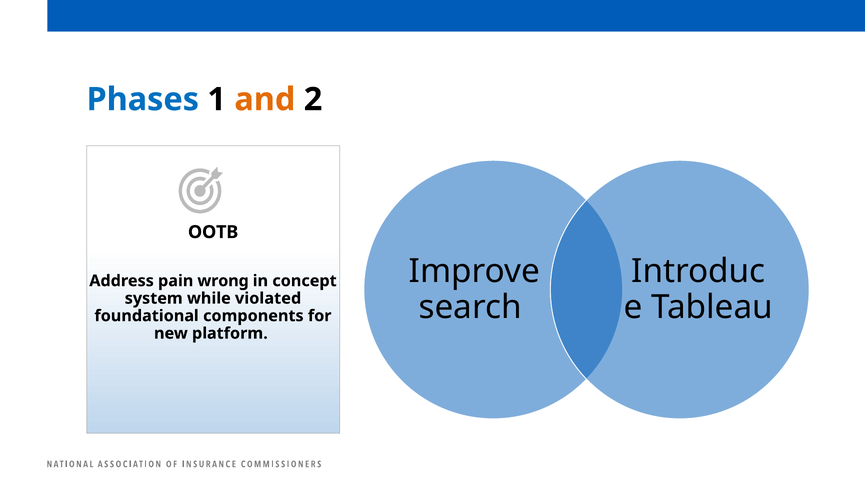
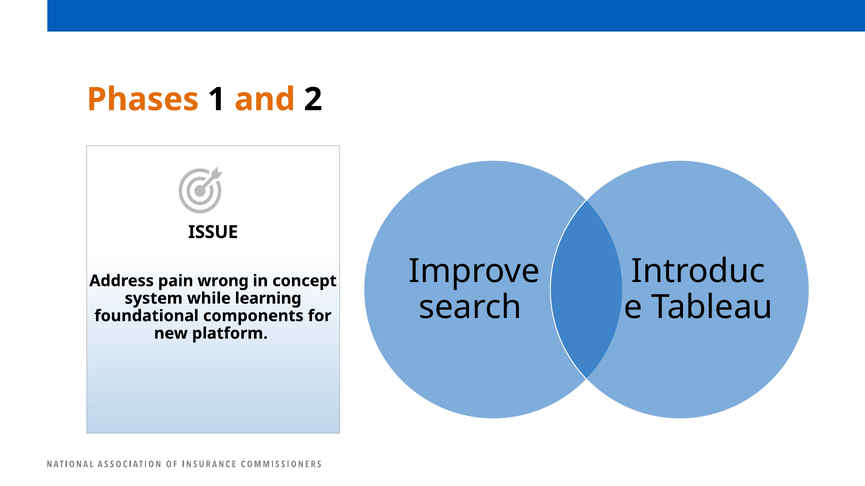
Phases colour: blue -> orange
OOTB: OOTB -> ISSUE
violated: violated -> learning
